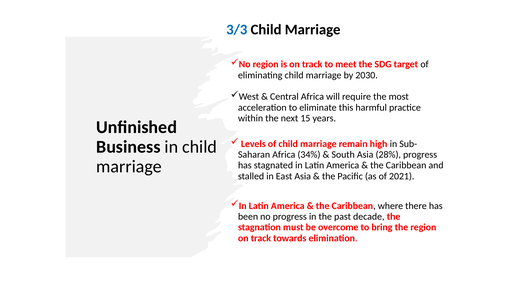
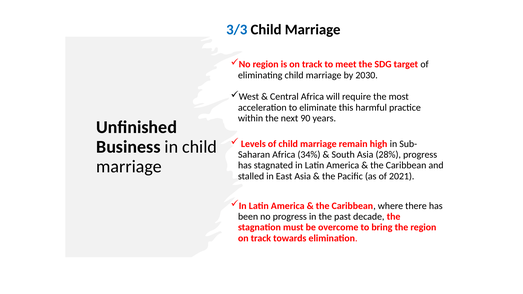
15: 15 -> 90
